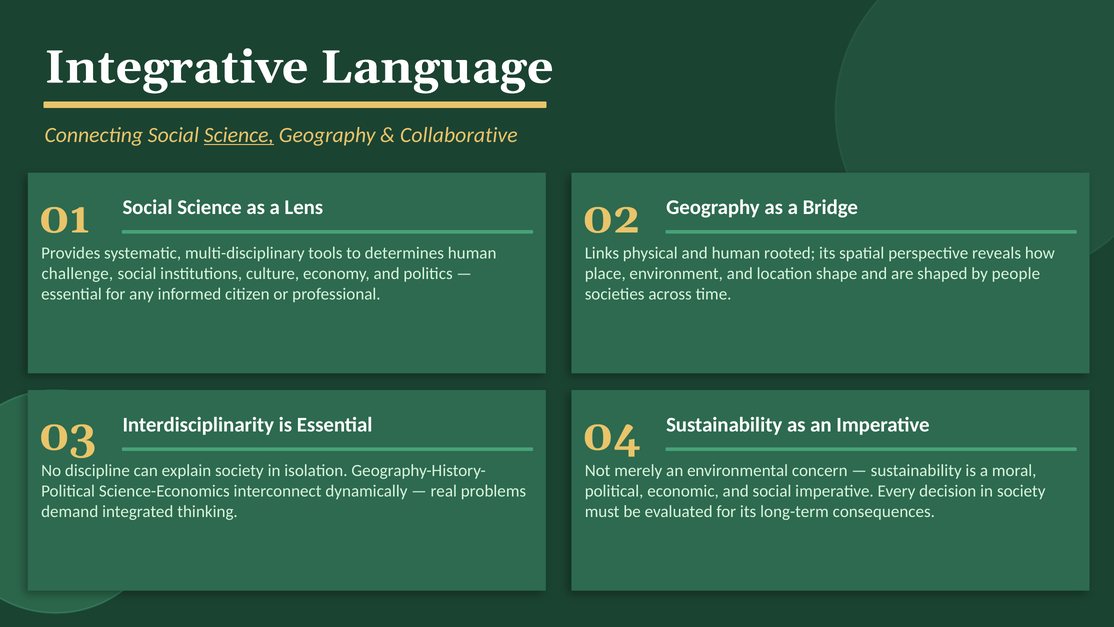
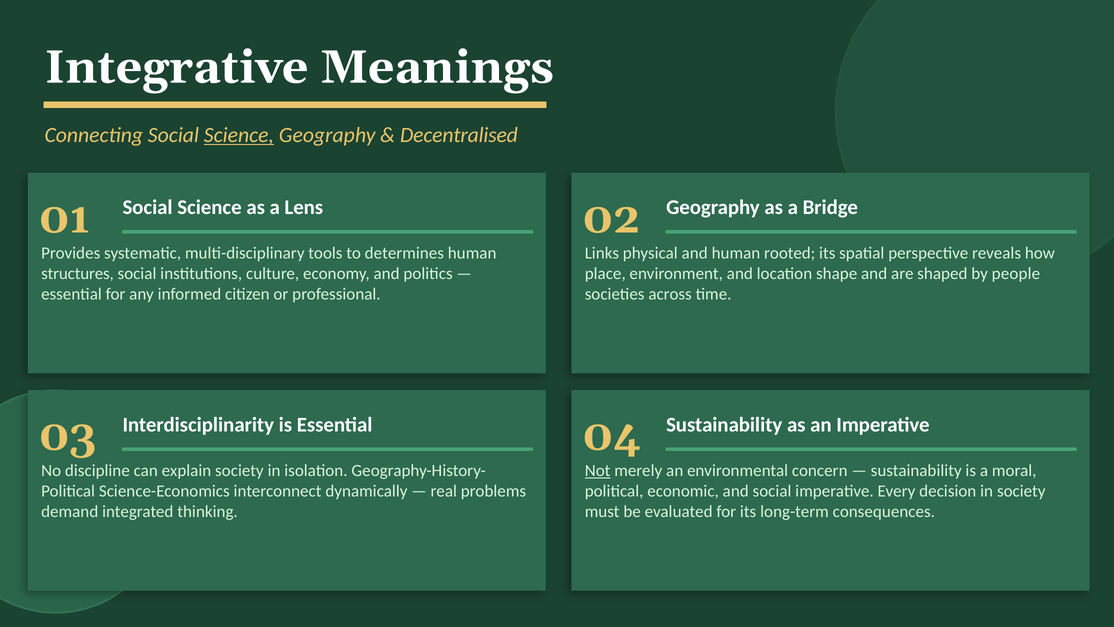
Language: Language -> Meanings
Collaborative: Collaborative -> Decentralised
challenge: challenge -> structures
Not underline: none -> present
